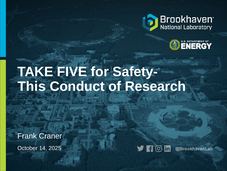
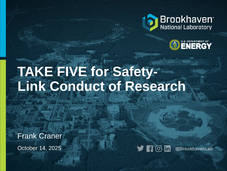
This: This -> Link
